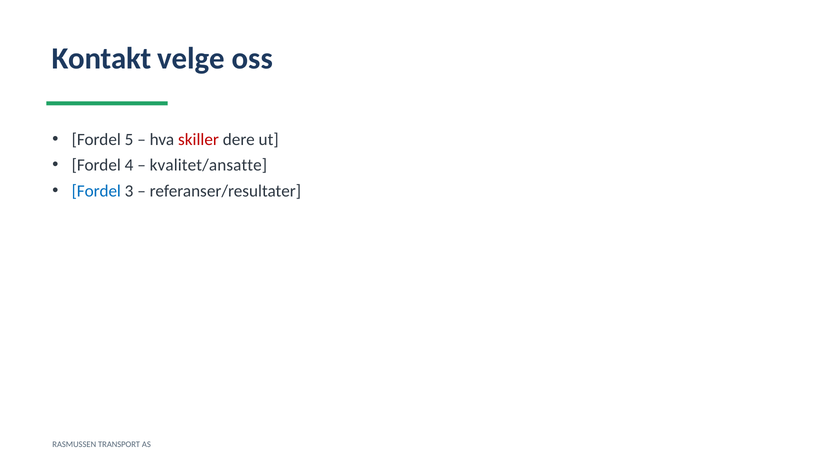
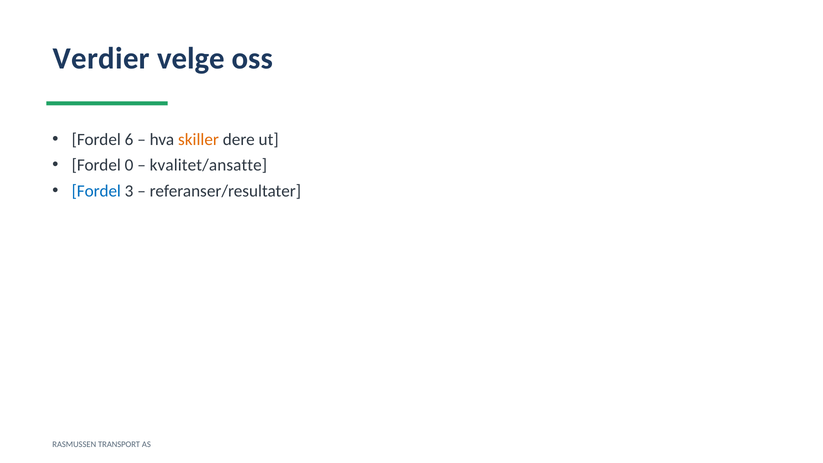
Kontakt: Kontakt -> Verdier
5: 5 -> 6
skiller colour: red -> orange
4: 4 -> 0
